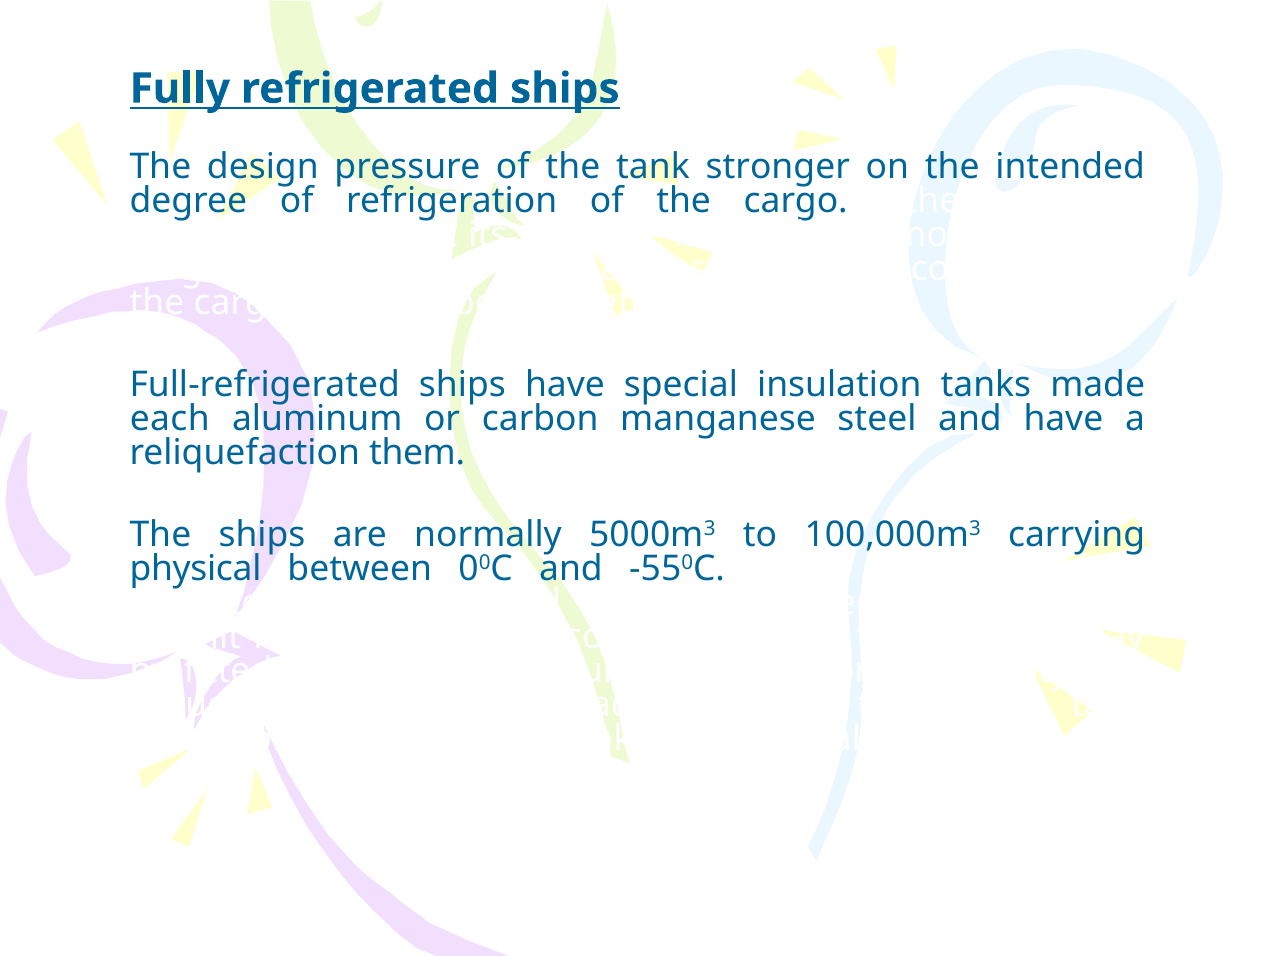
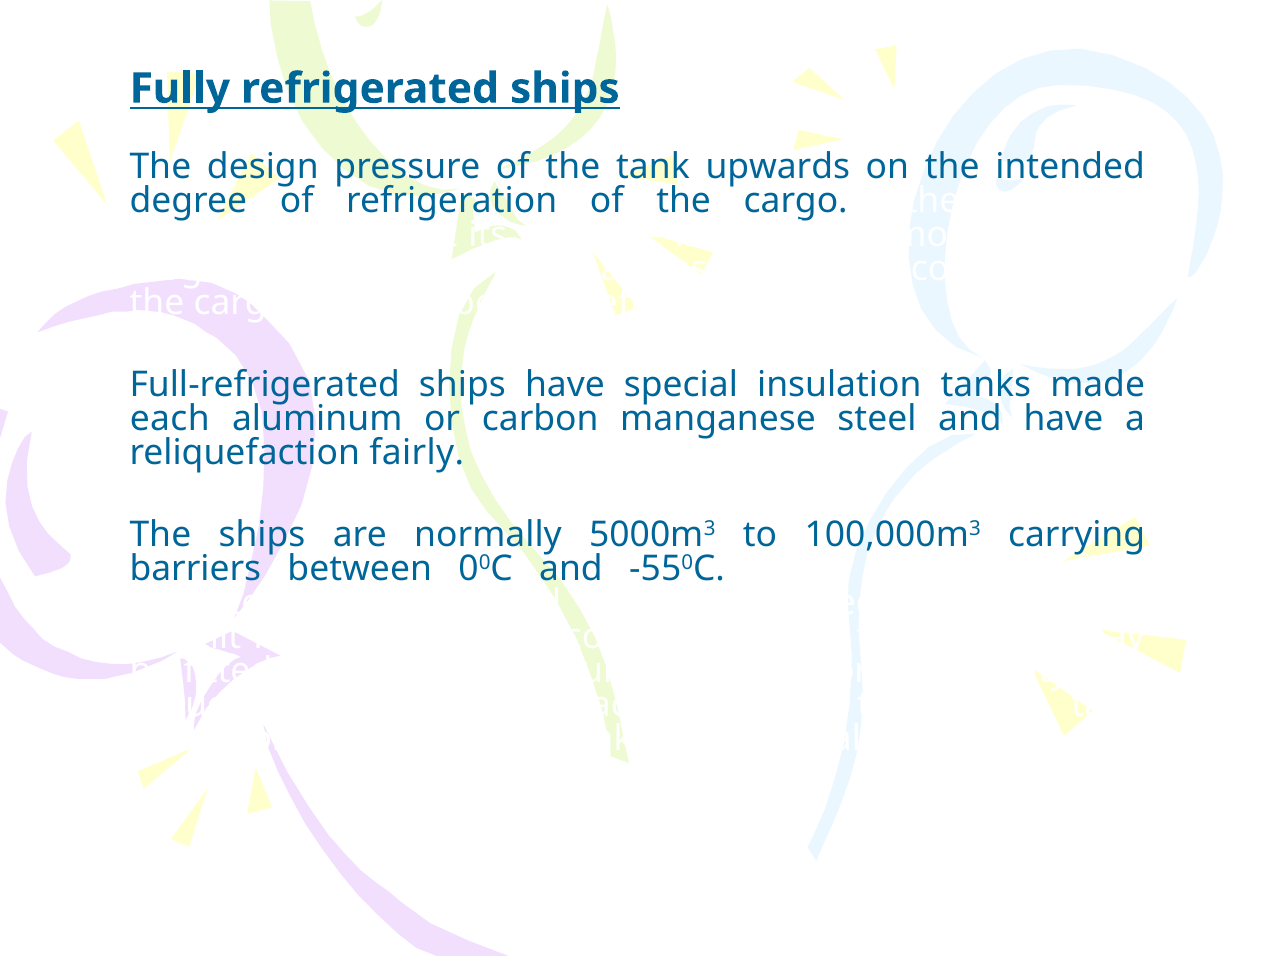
stronger: stronger -> upwards
them: them -> fairly
physical: physical -> barriers
